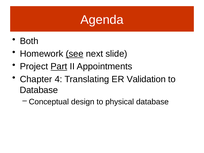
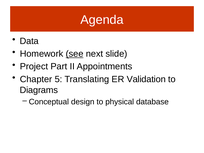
Both: Both -> Data
Part underline: present -> none
4: 4 -> 5
Database at (39, 90): Database -> Diagrams
